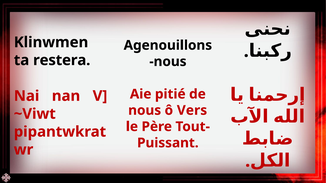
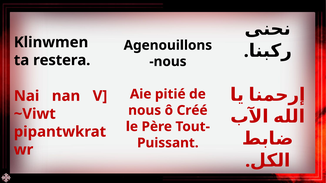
Vers: Vers -> Créé
